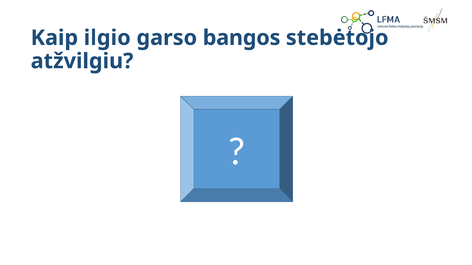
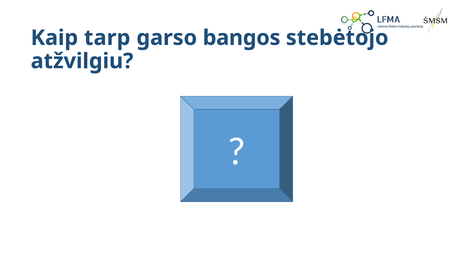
ilgio: ilgio -> tarp
